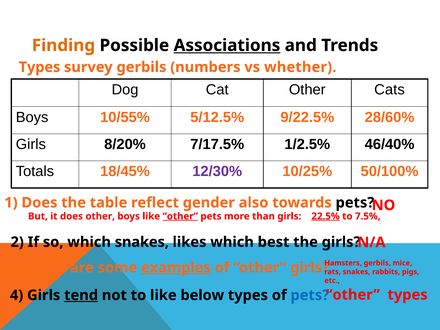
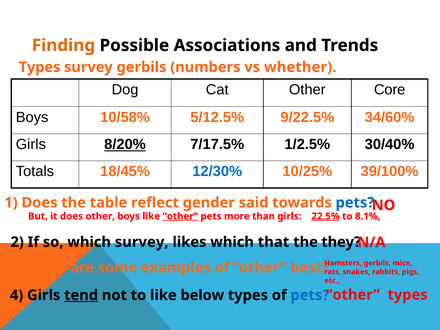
Associations underline: present -> none
Cats: Cats -> Core
10/55%: 10/55% -> 10/58%
28/60%: 28/60% -> 34/60%
8/20% underline: none -> present
46/40%: 46/40% -> 30/40%
12/30% colour: purple -> blue
50/100%: 50/100% -> 39/100%
also: also -> said
pets at (355, 203) colour: black -> blue
7.5%: 7.5% -> 8.1%
which snakes: snakes -> survey
best: best -> that
the girls: girls -> they
examples underline: present -> none
other girls: girls -> best
